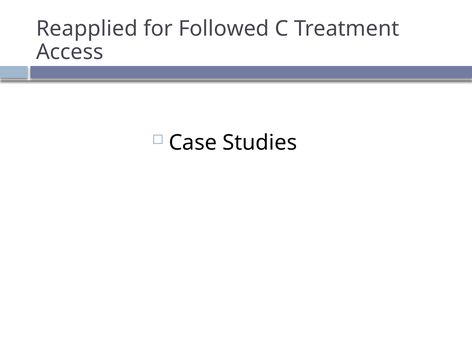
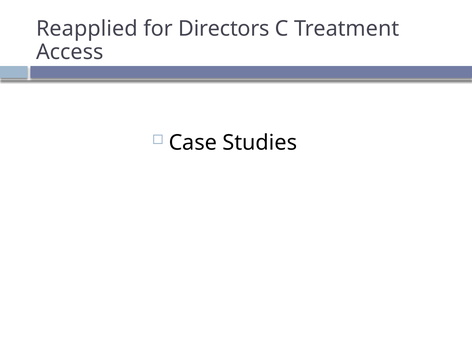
Followed: Followed -> Directors
